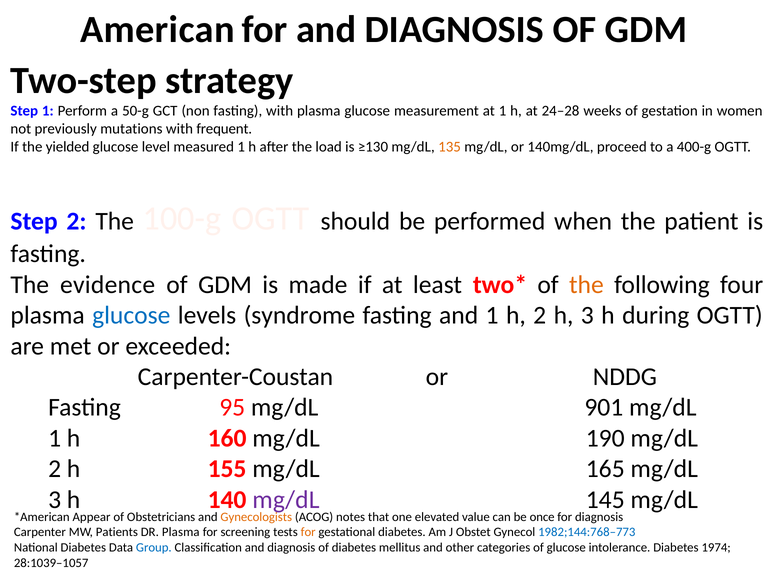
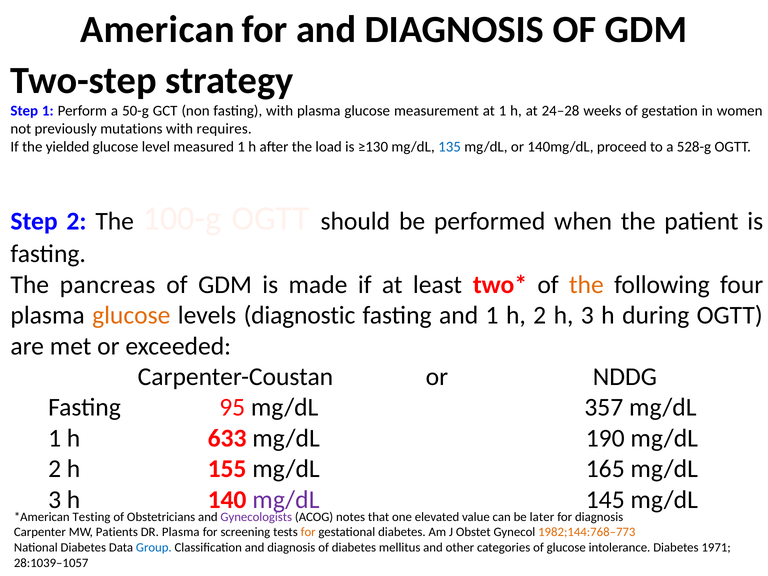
frequent: frequent -> requires
135 colour: orange -> blue
400-g: 400-g -> 528-g
evidence: evidence -> pancreas
glucose at (131, 315) colour: blue -> orange
syndrome: syndrome -> diagnostic
901: 901 -> 357
160: 160 -> 633
Appear: Appear -> Testing
Gynecologists colour: orange -> purple
once: once -> later
1982;144:768–773 colour: blue -> orange
1974: 1974 -> 1971
